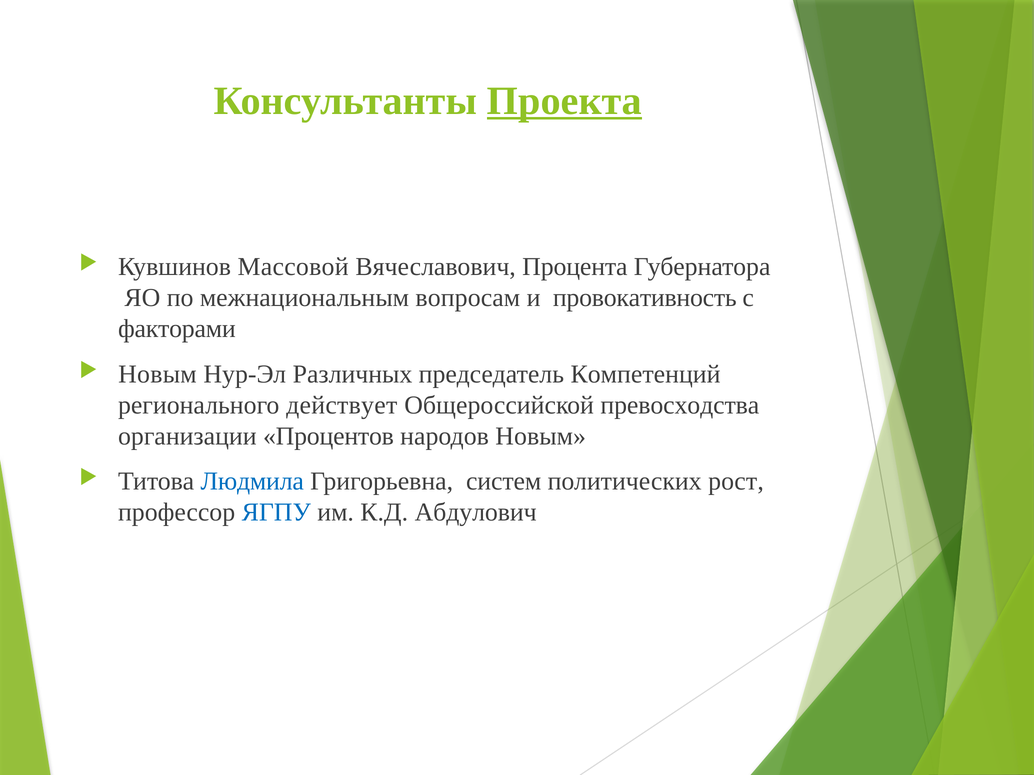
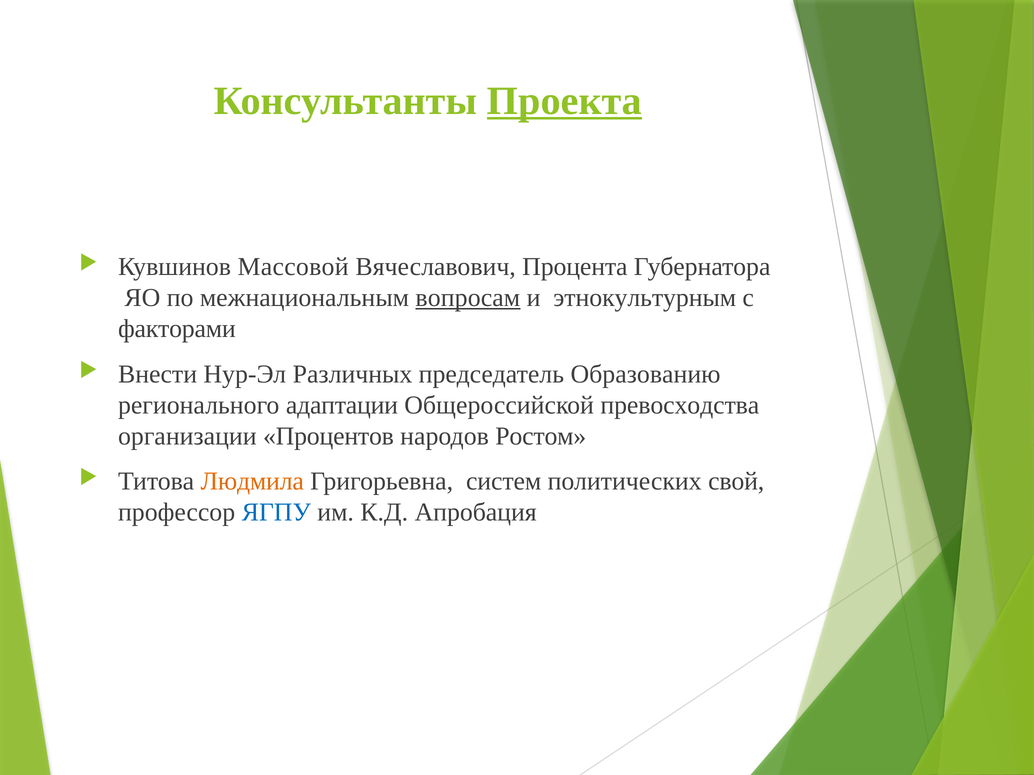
вопросам underline: none -> present
провокативность: провокативность -> этнокультурным
Новым at (157, 374): Новым -> Внести
Компетенций: Компетенций -> Образованию
действует: действует -> адаптации
народов Новым: Новым -> Ростом
Людмила colour: blue -> orange
рост: рост -> свой
Абдулович: Абдулович -> Апробация
